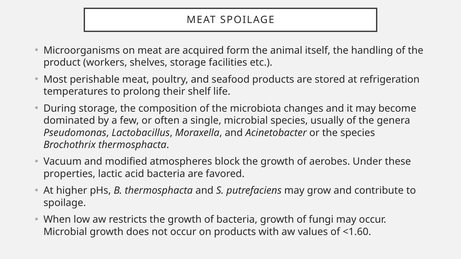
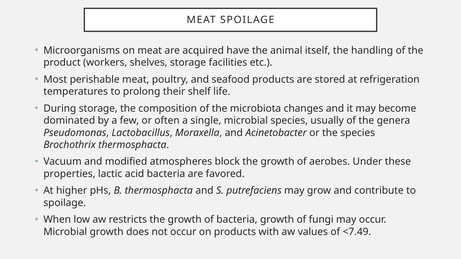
form: form -> have
<1.60: <1.60 -> <7.49
